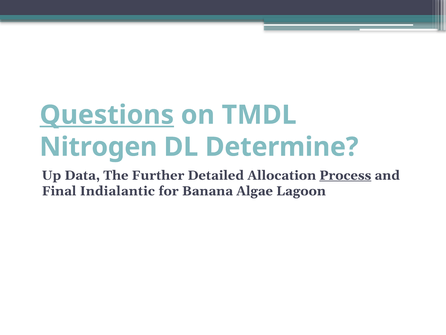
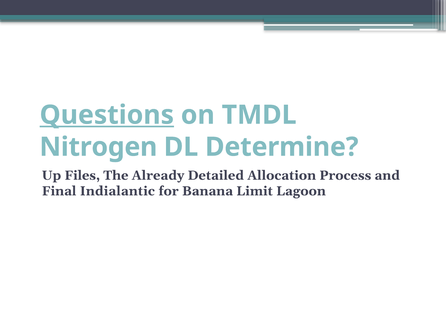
Data: Data -> Files
Further: Further -> Already
Process underline: present -> none
Algae: Algae -> Limit
